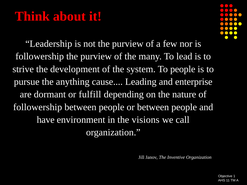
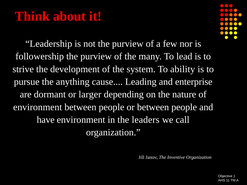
To people: people -> ability
fulfill: fulfill -> larger
followership at (38, 107): followership -> environment
visions: visions -> leaders
